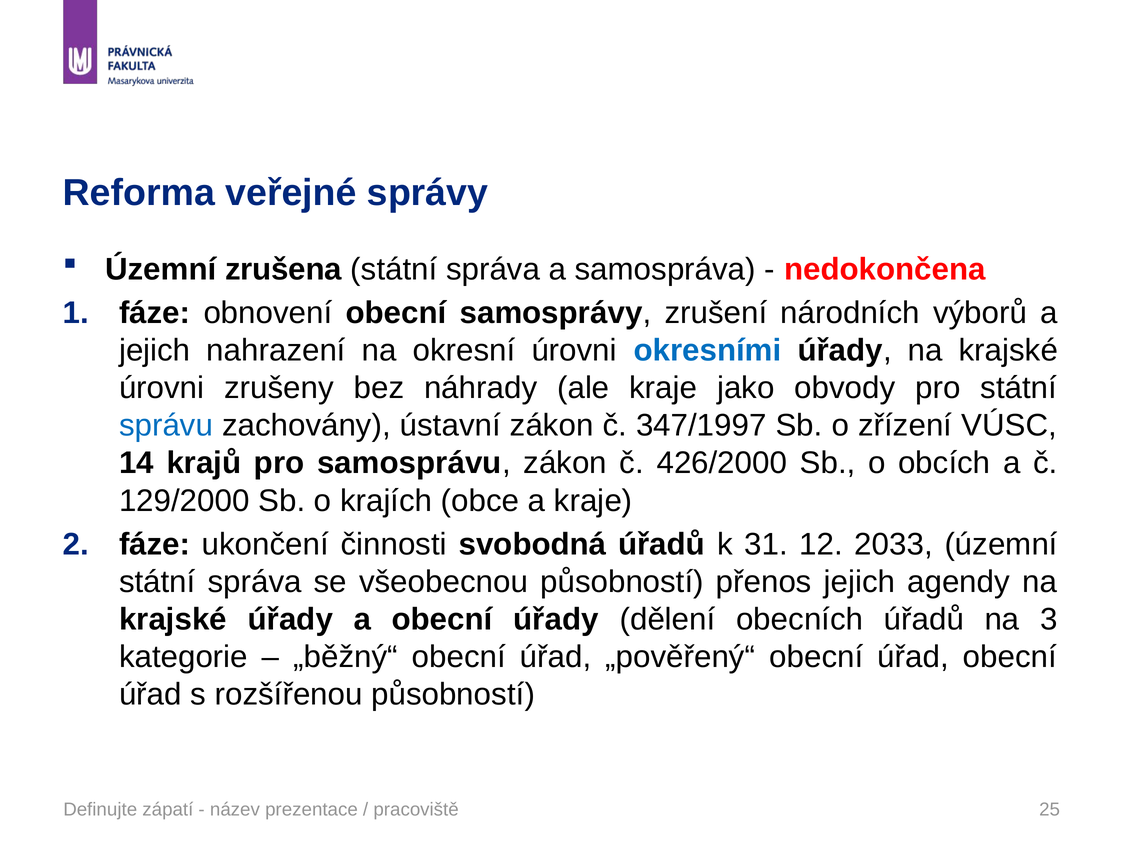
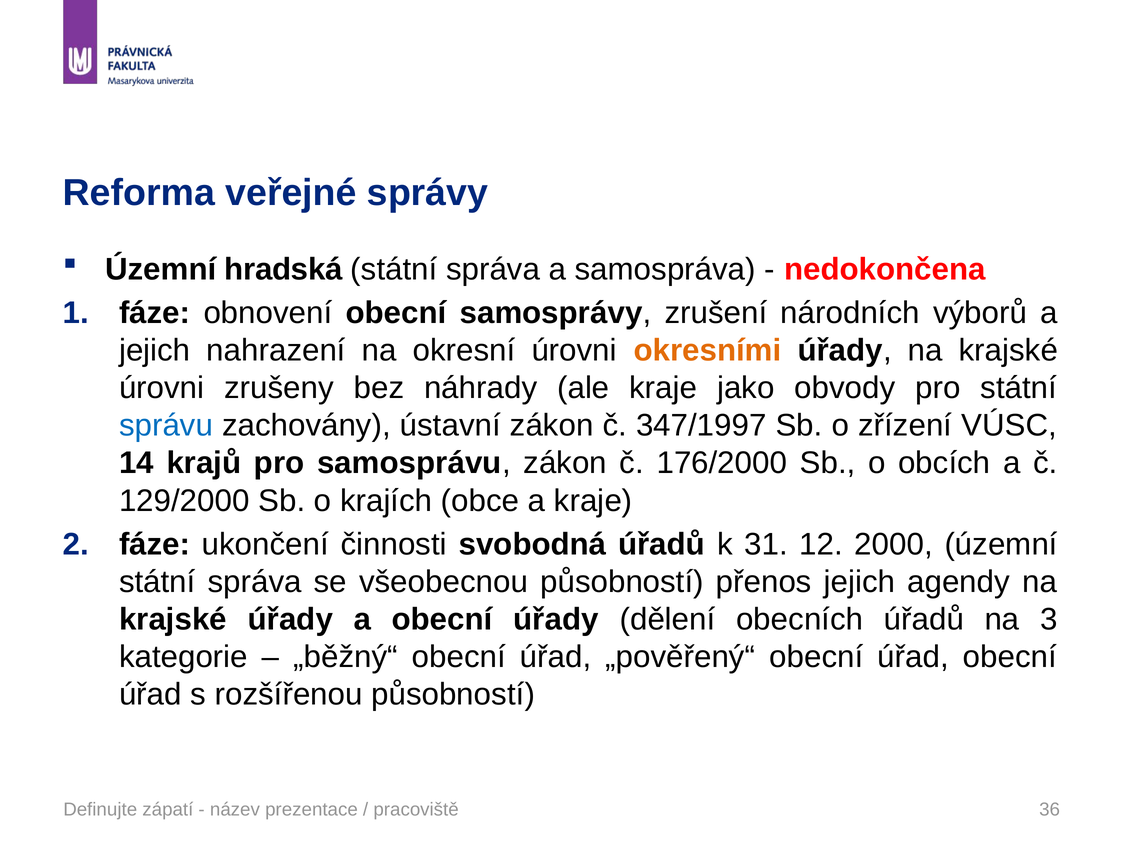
zrušena: zrušena -> hradská
okresními colour: blue -> orange
426/2000: 426/2000 -> 176/2000
2033: 2033 -> 2000
25: 25 -> 36
